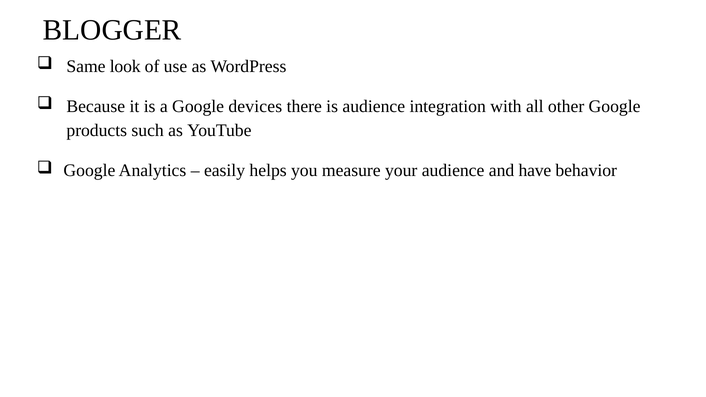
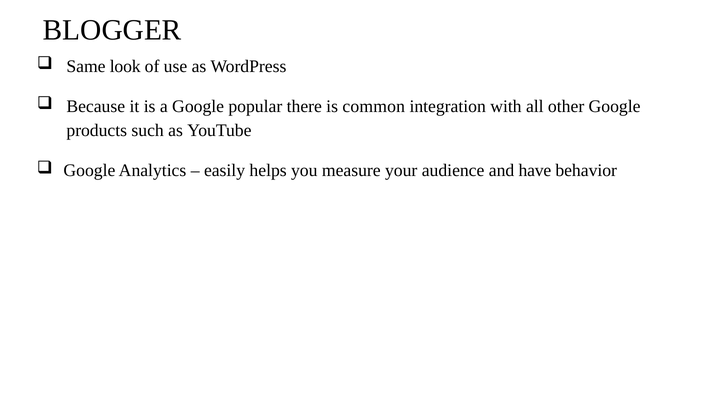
devices: devices -> popular
is audience: audience -> common
